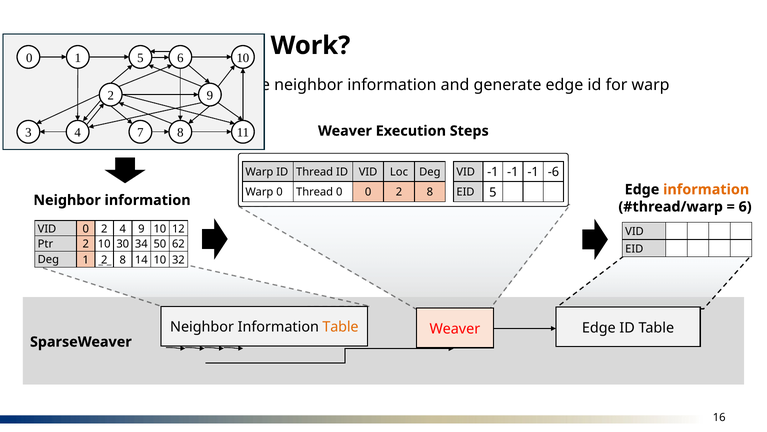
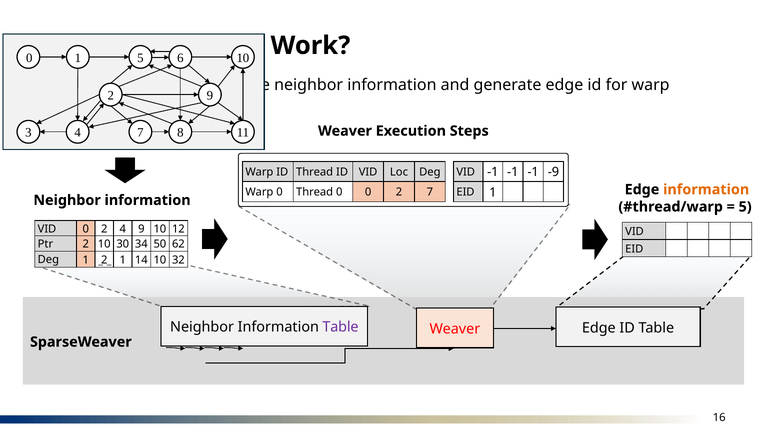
-6: -6 -> -9
0 2 8: 8 -> 7
EID 5: 5 -> 1
6 at (745, 207): 6 -> 5
1 2 8: 8 -> 1
Table at (341, 327) colour: orange -> purple
